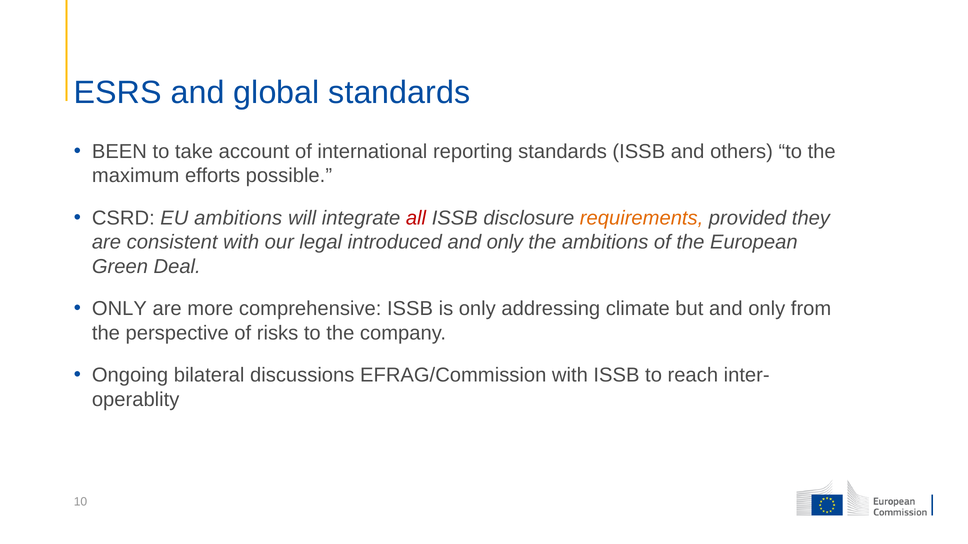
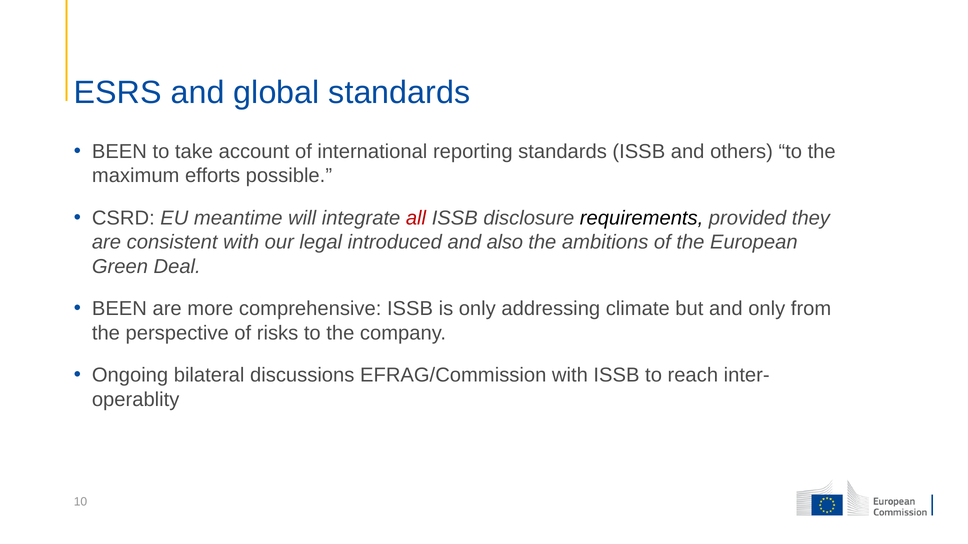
EU ambitions: ambitions -> meantime
requirements colour: orange -> black
only at (505, 242): only -> also
ONLY at (119, 309): ONLY -> BEEN
